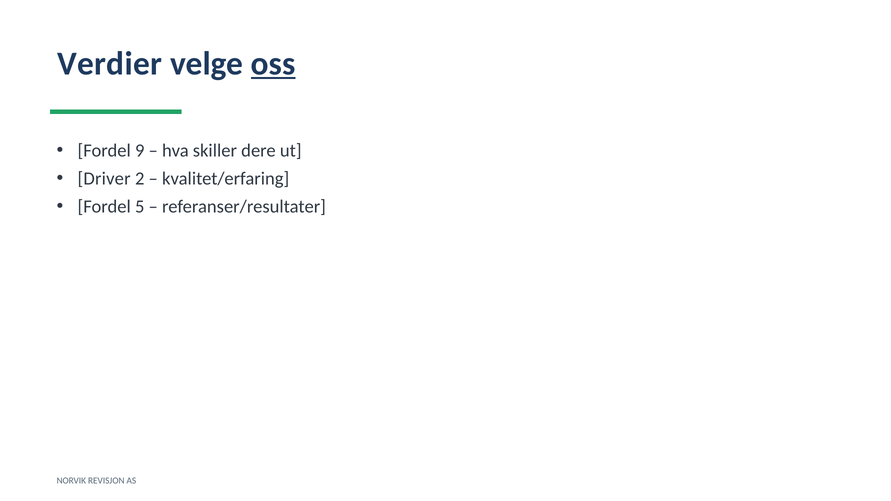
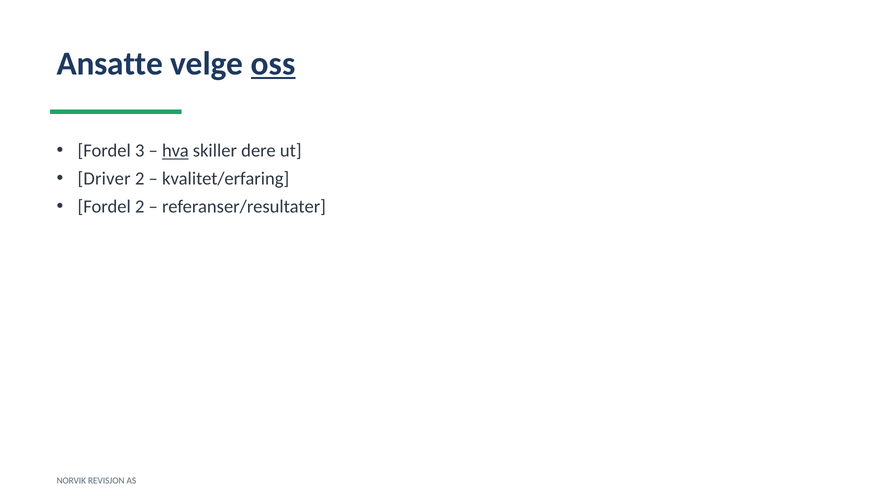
Verdier: Verdier -> Ansatte
9: 9 -> 3
hva underline: none -> present
Fordel 5: 5 -> 2
